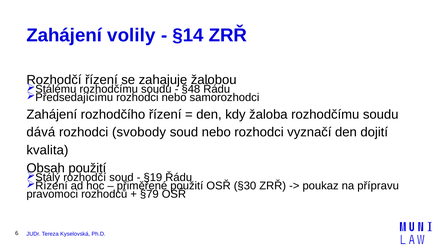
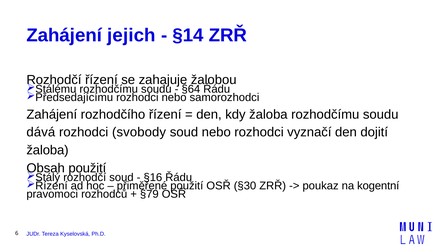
volily: volily -> jejich
§48: §48 -> §64
kvalita at (47, 150): kvalita -> žaloba
§19: §19 -> §16
přípravu: přípravu -> kogentní
